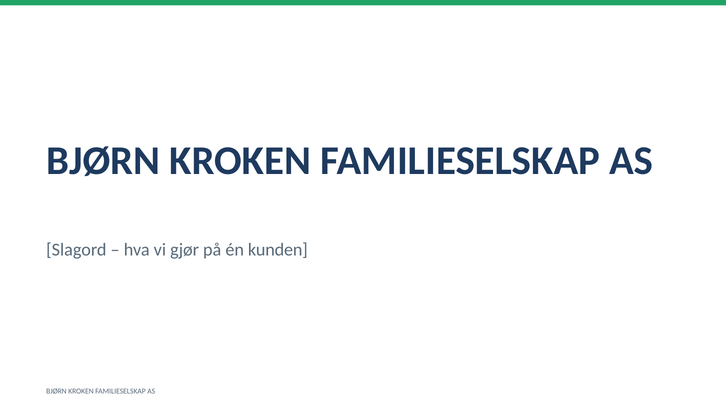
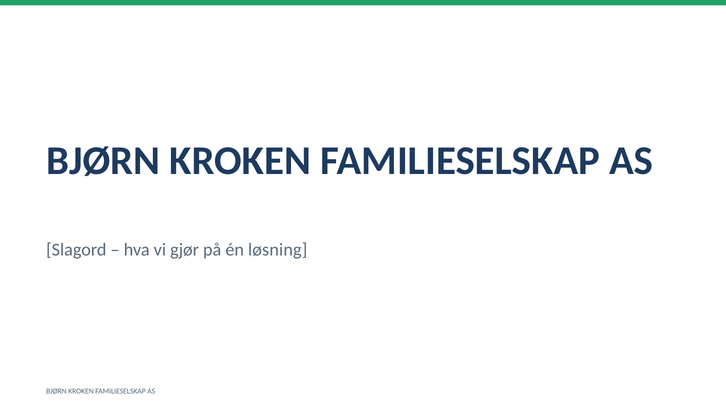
kunden: kunden -> løsning
